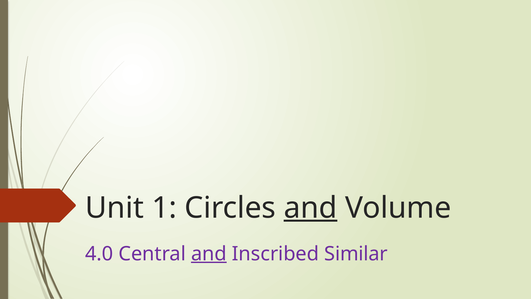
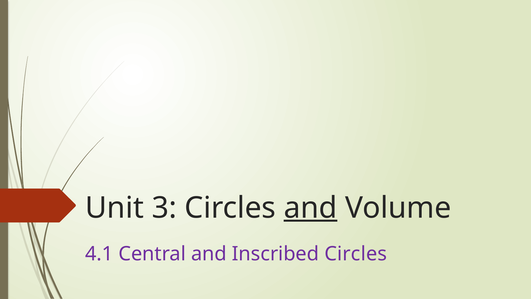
1: 1 -> 3
4.0: 4.0 -> 4.1
and at (209, 254) underline: present -> none
Inscribed Similar: Similar -> Circles
